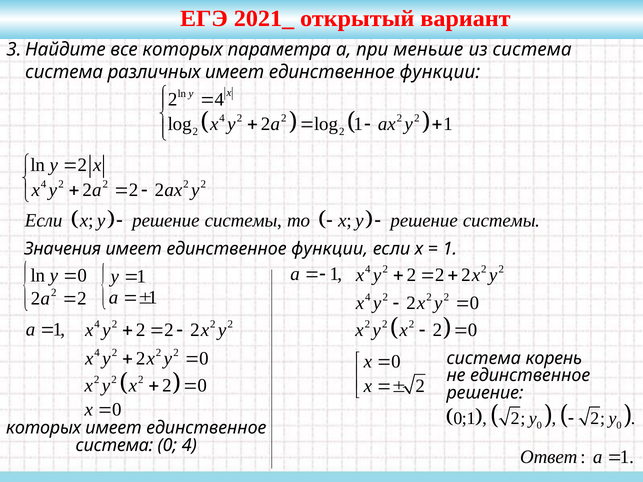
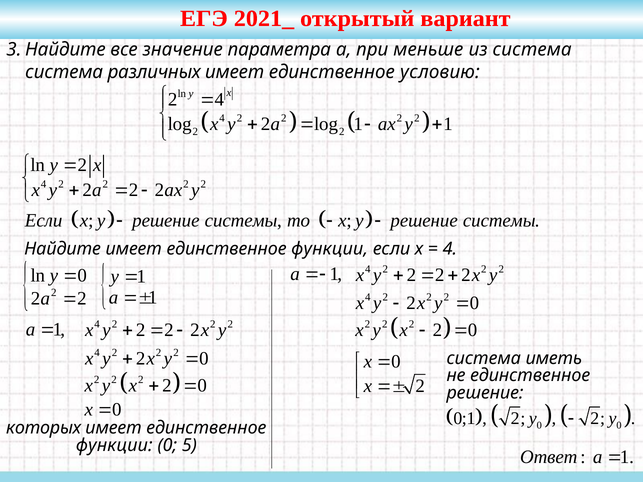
все которых: которых -> значение
функции at (440, 72): функции -> условию
Значения: Значения -> Найдите
1 at (450, 249): 1 -> 4
корень: корень -> иметь
система at (114, 445): система -> функции
0 4: 4 -> 5
